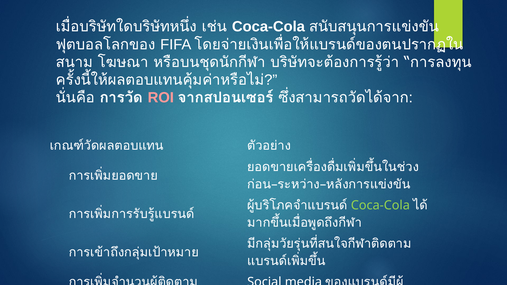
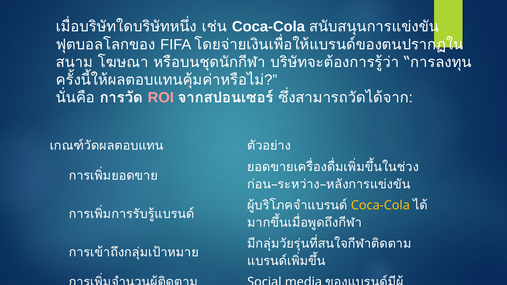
Coca-Cola at (380, 205) colour: light green -> yellow
